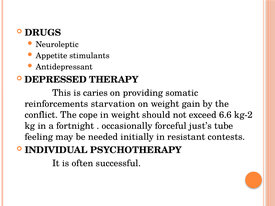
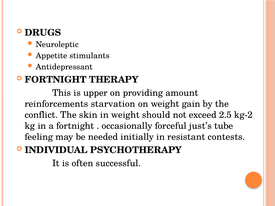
DEPRESSED at (56, 80): DEPRESSED -> FORTNIGHT
caries: caries -> upper
somatic: somatic -> amount
cope: cope -> skin
6.6: 6.6 -> 2.5
